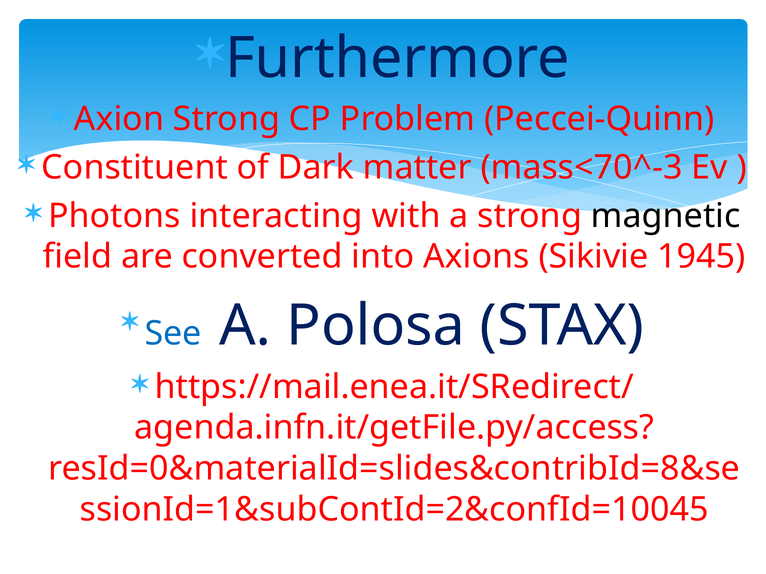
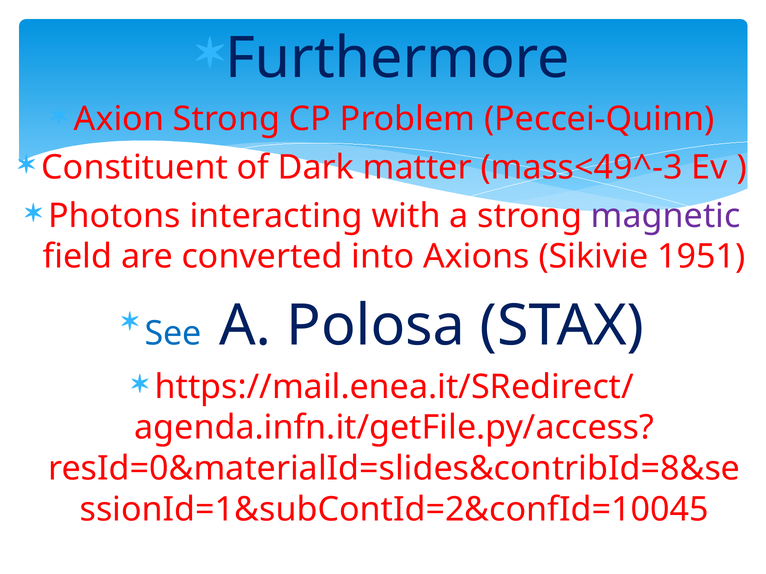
mass<70^-3: mass<70^-3 -> mass<49^-3
magnetic colour: black -> purple
1945: 1945 -> 1951
